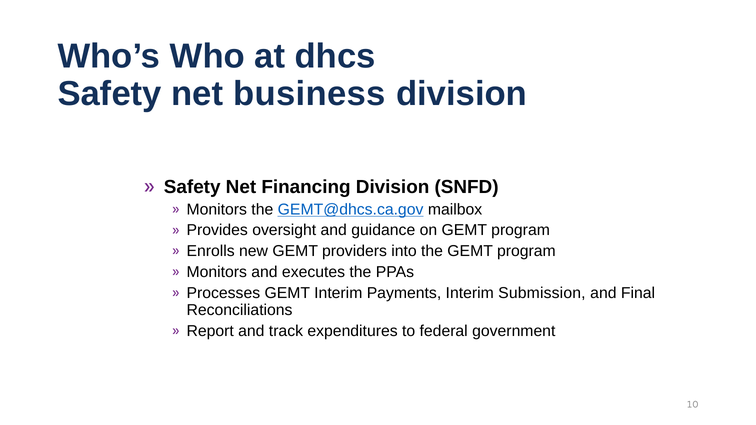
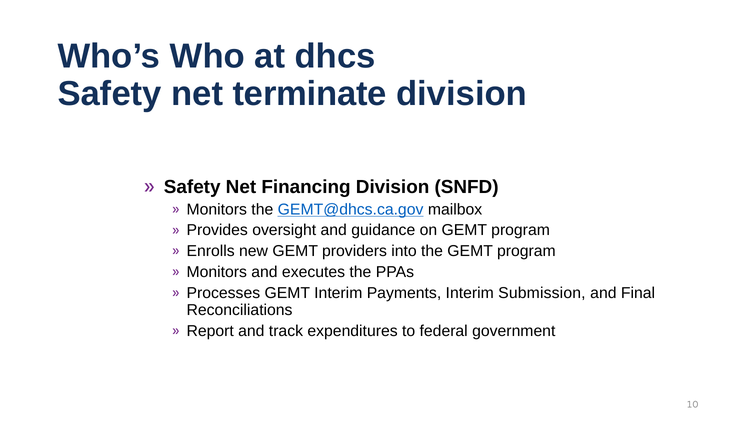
business: business -> terminate
